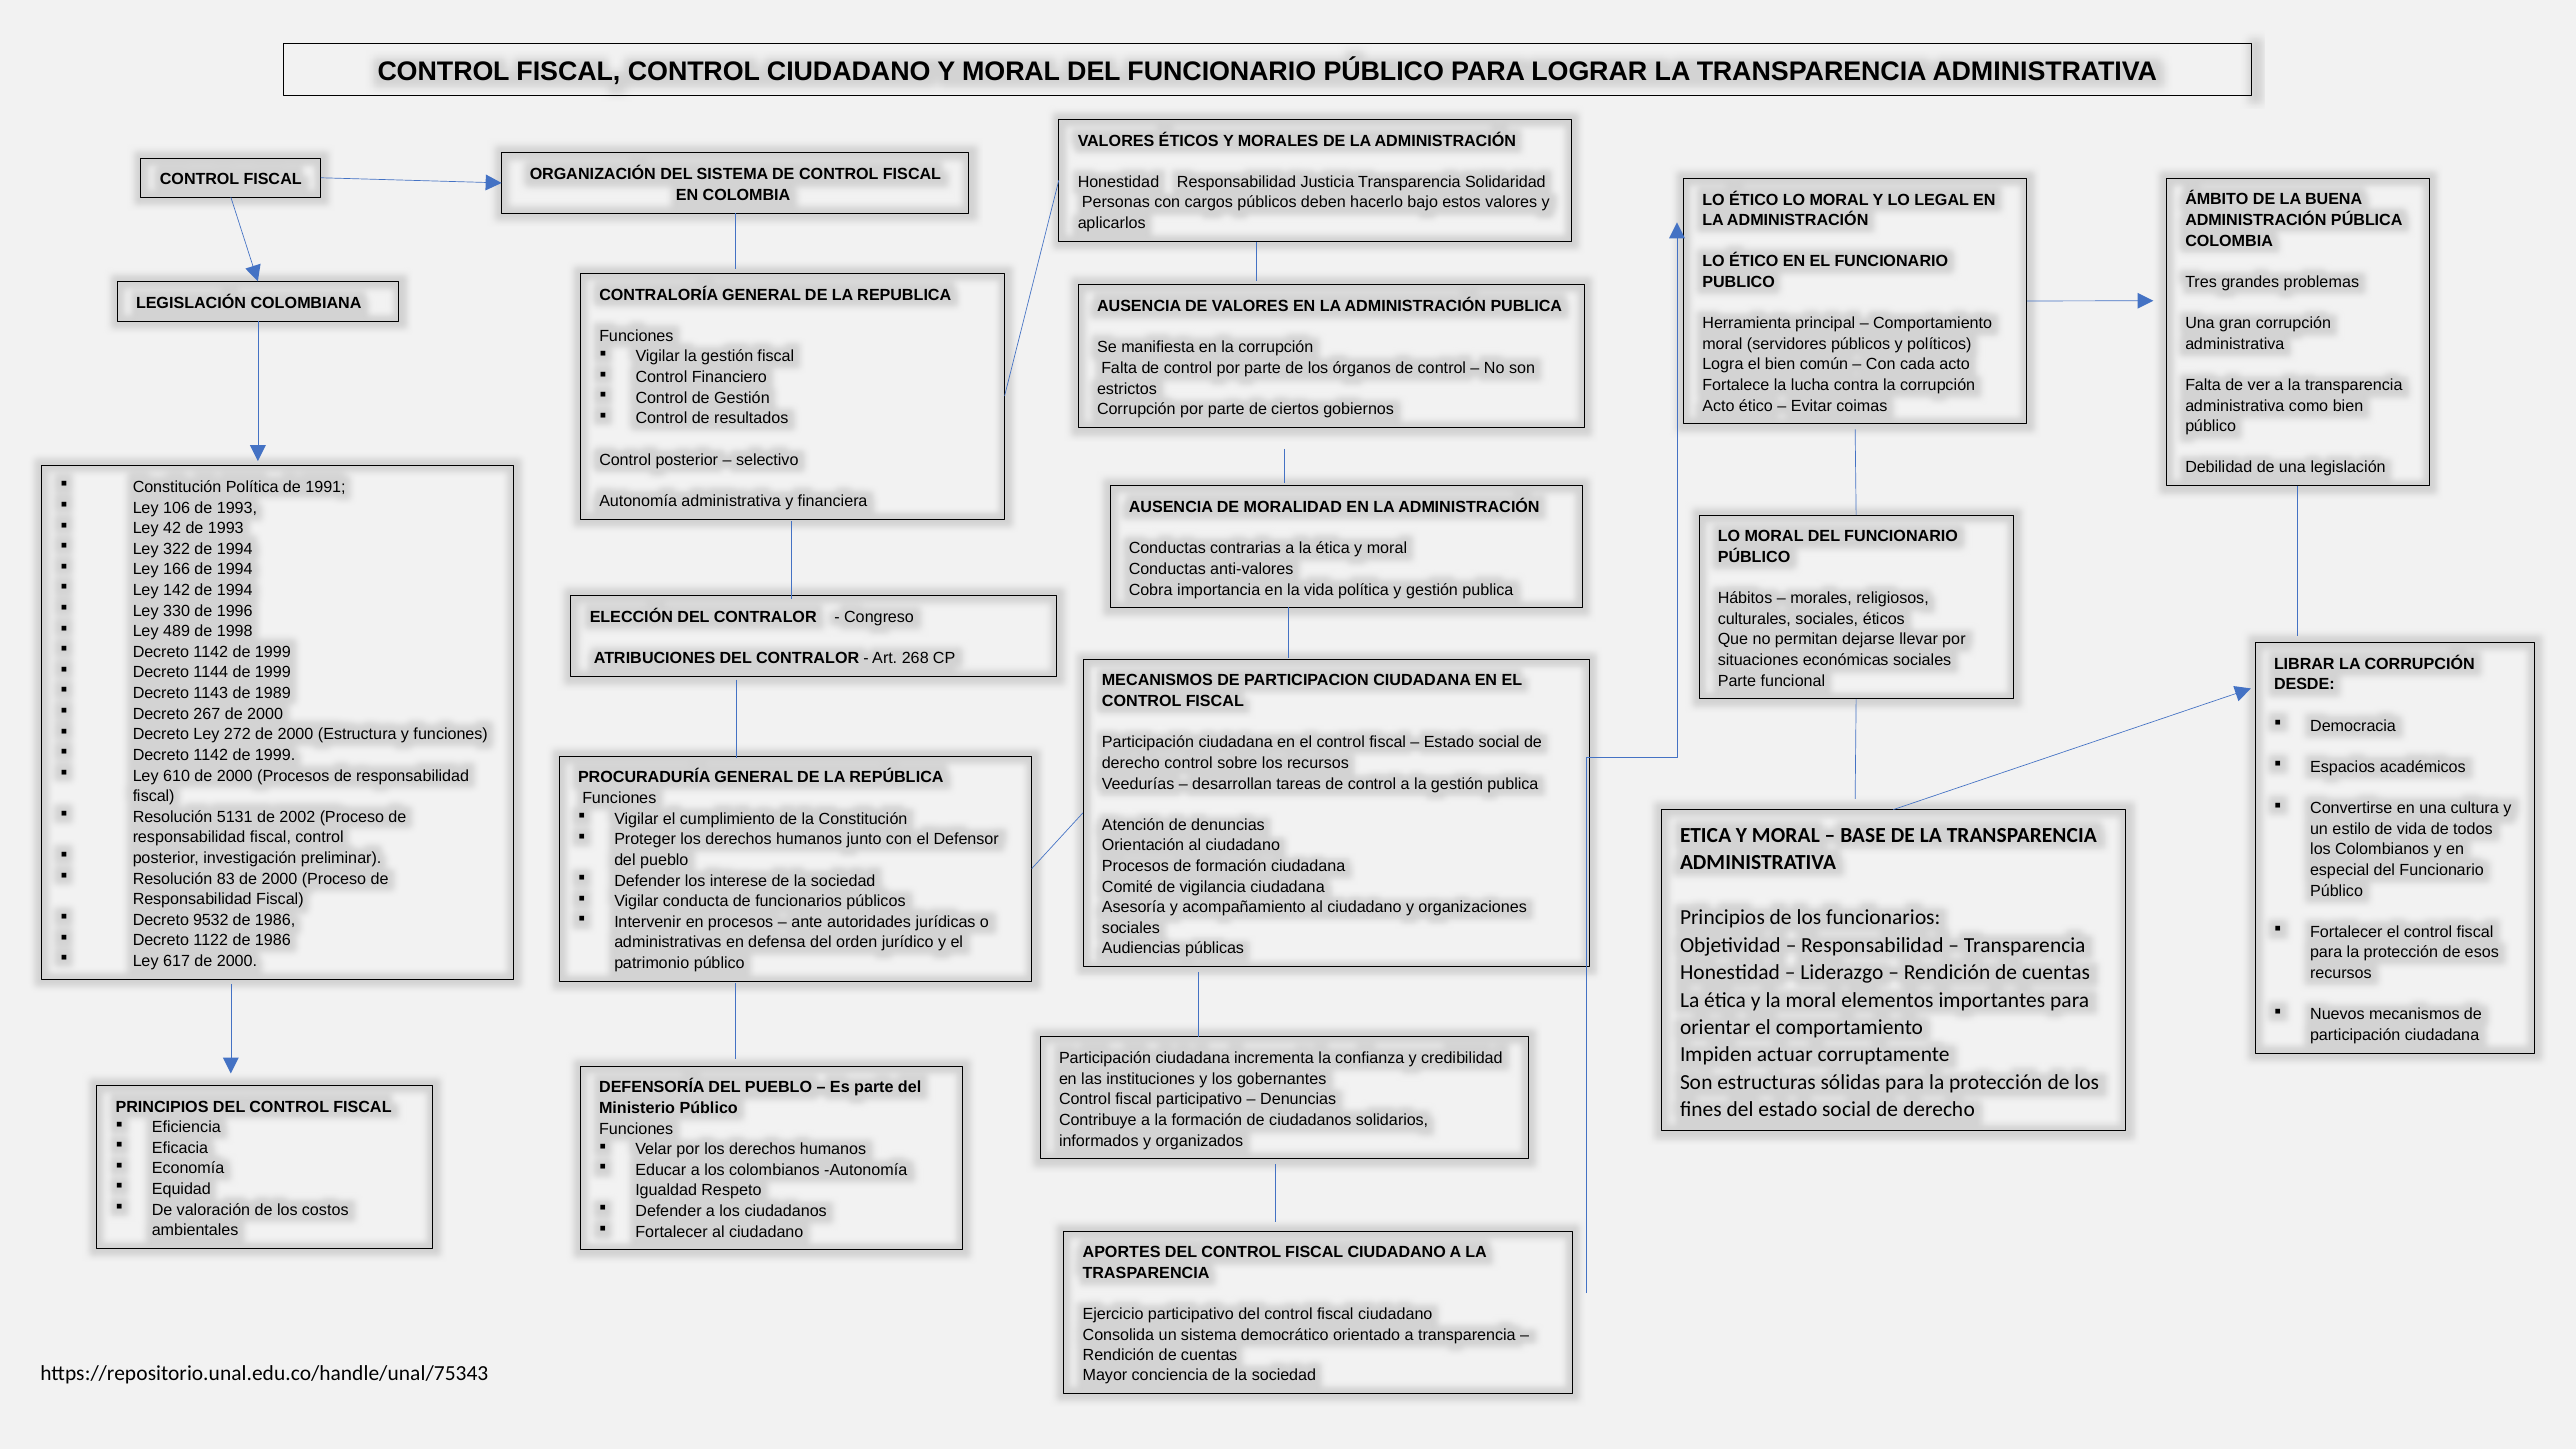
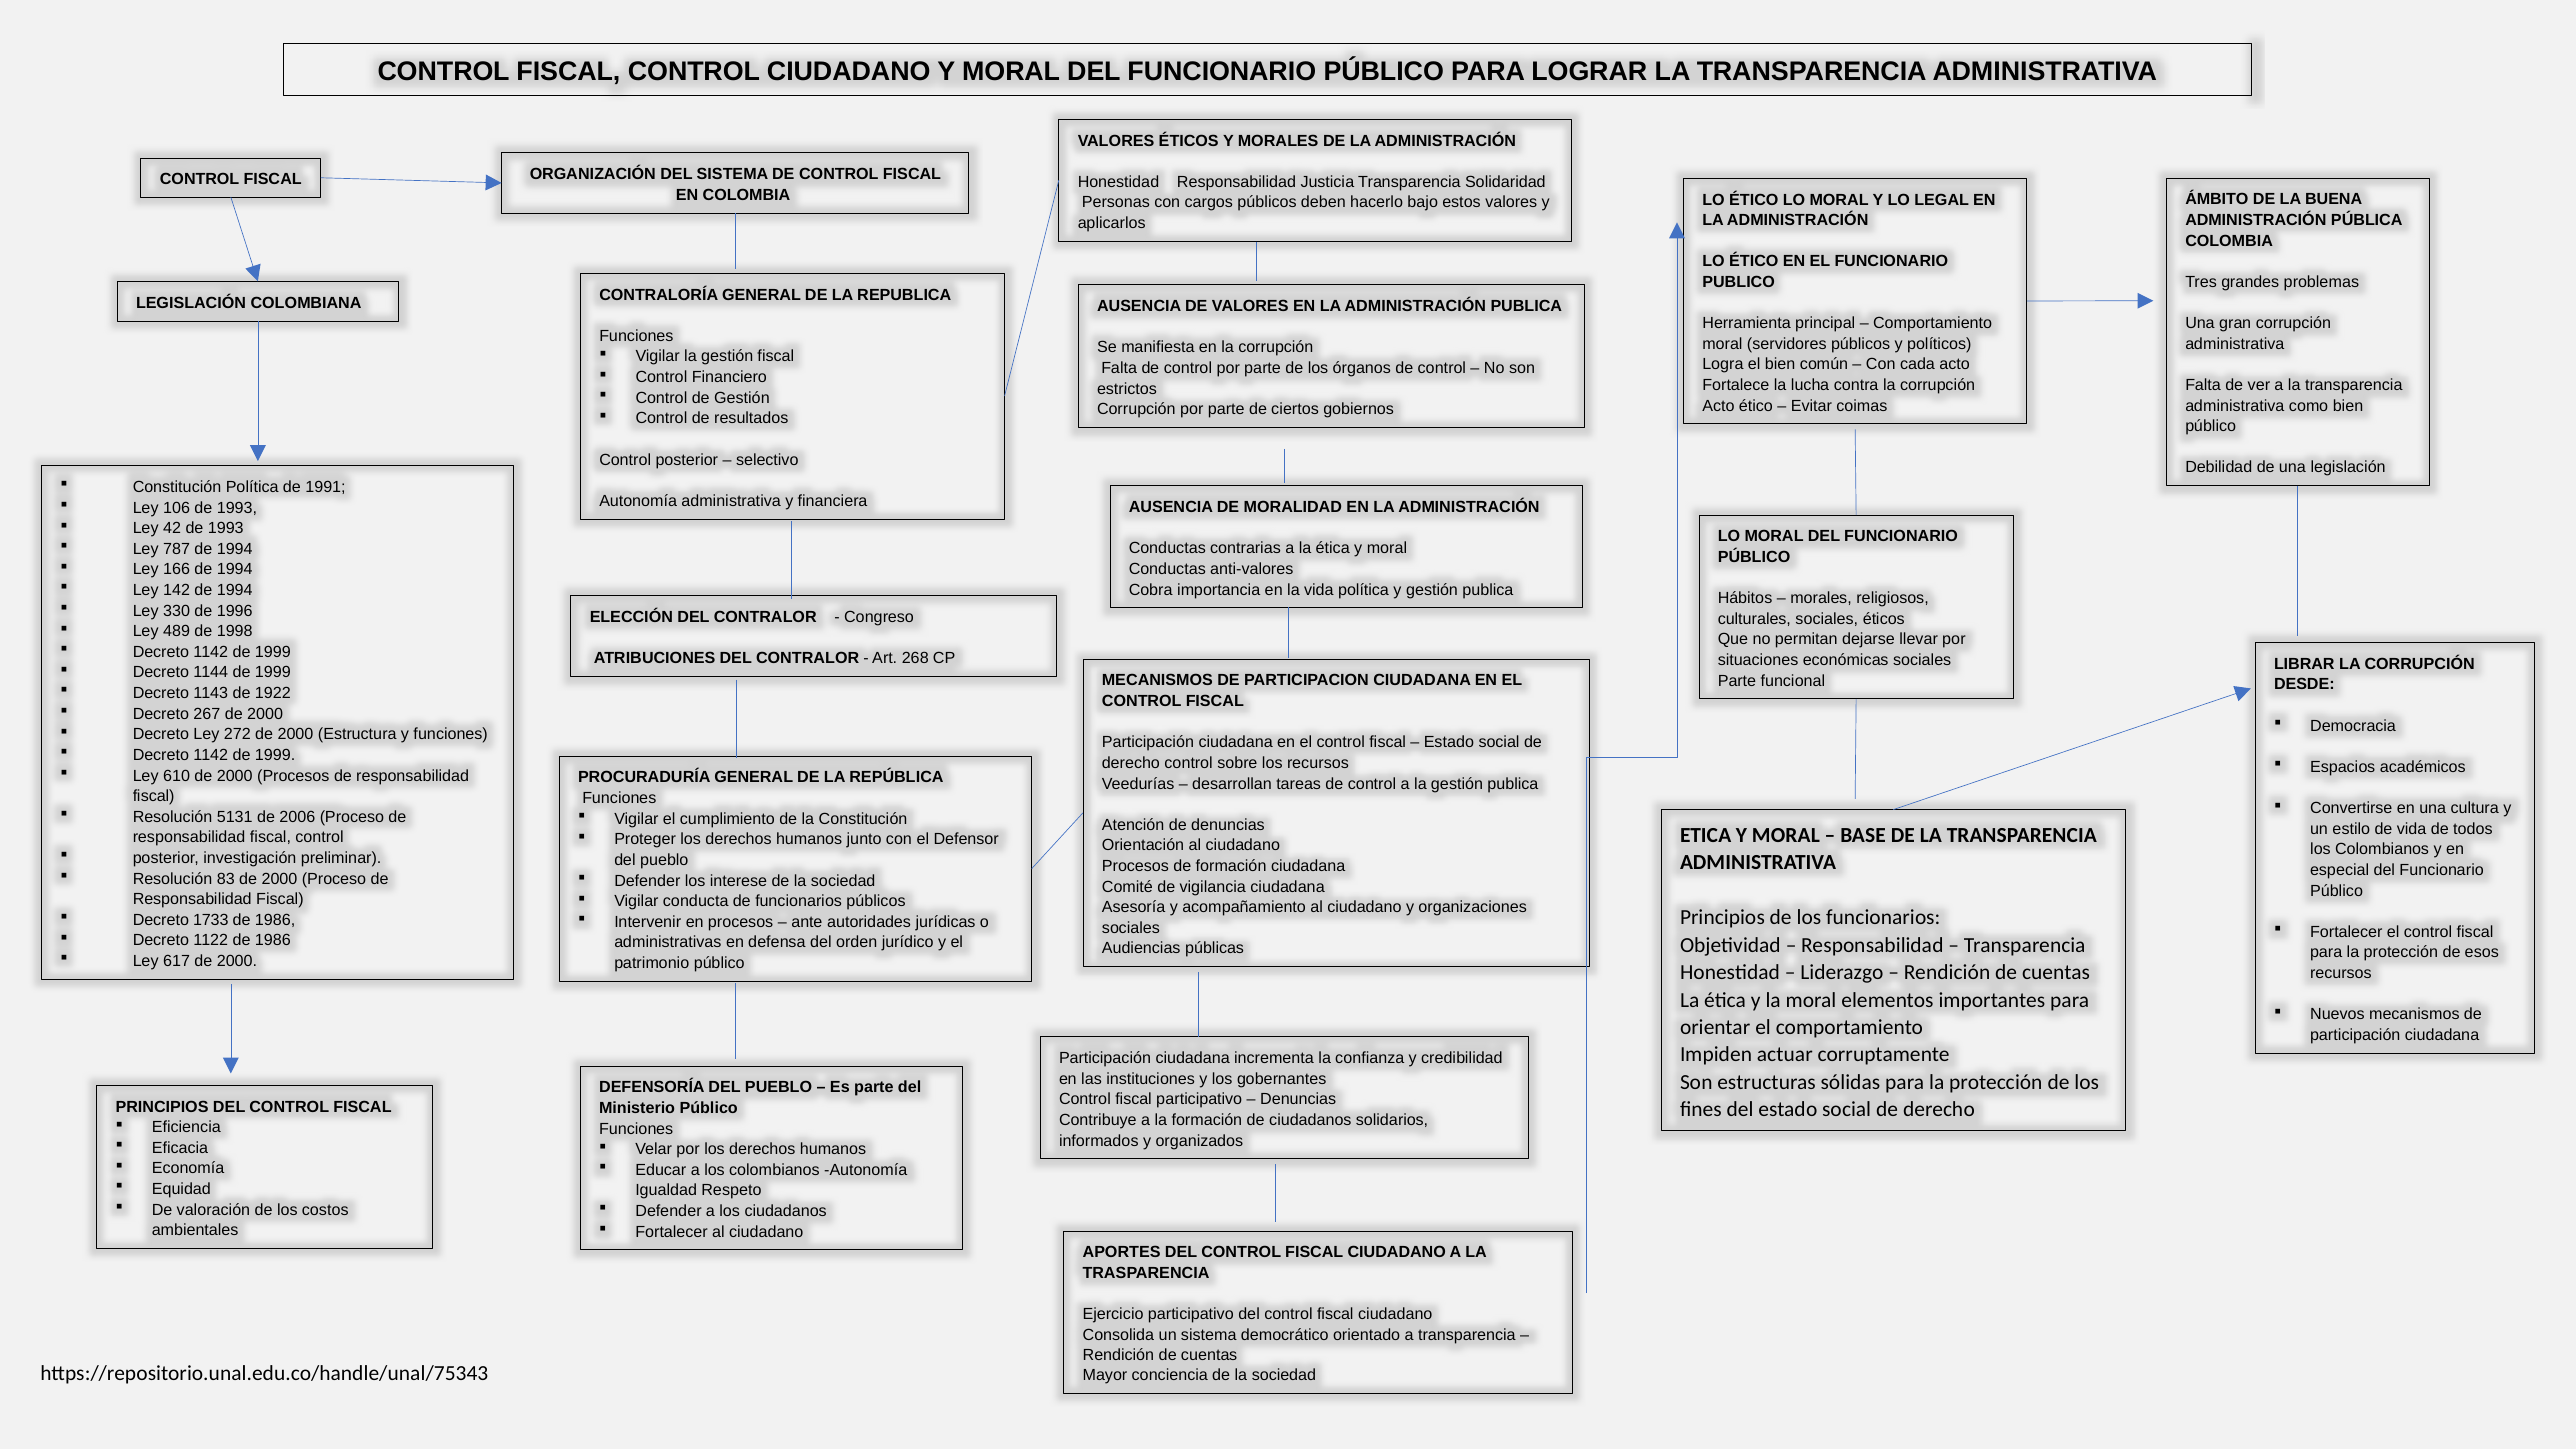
322: 322 -> 787
1989: 1989 -> 1922
2002: 2002 -> 2006
9532: 9532 -> 1733
